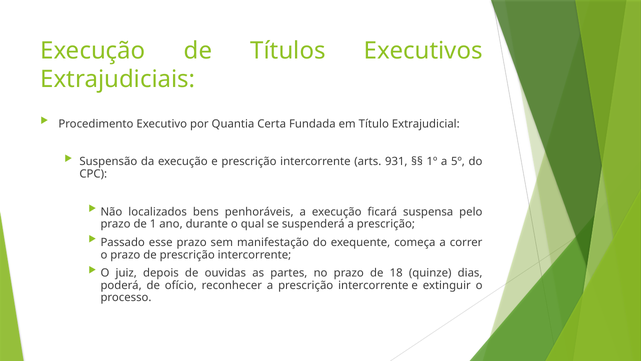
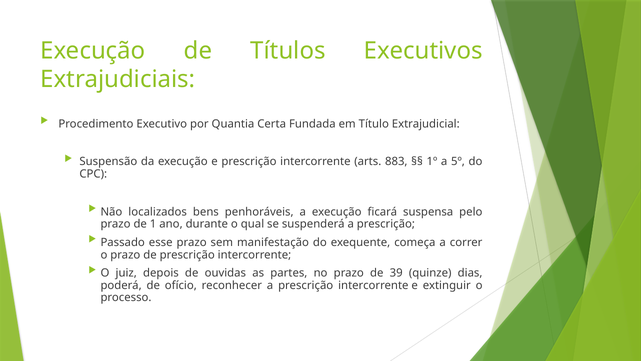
931: 931 -> 883
18: 18 -> 39
